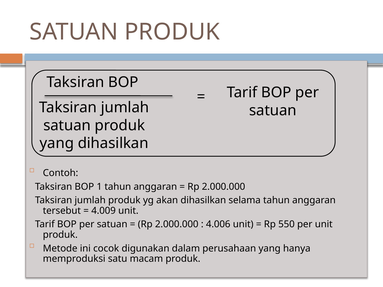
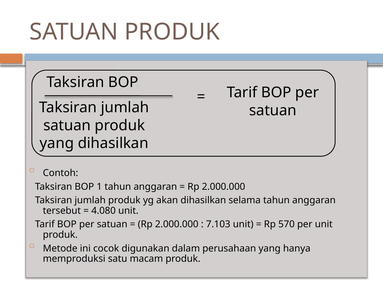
4.009: 4.009 -> 4.080
4.006: 4.006 -> 7.103
550: 550 -> 570
